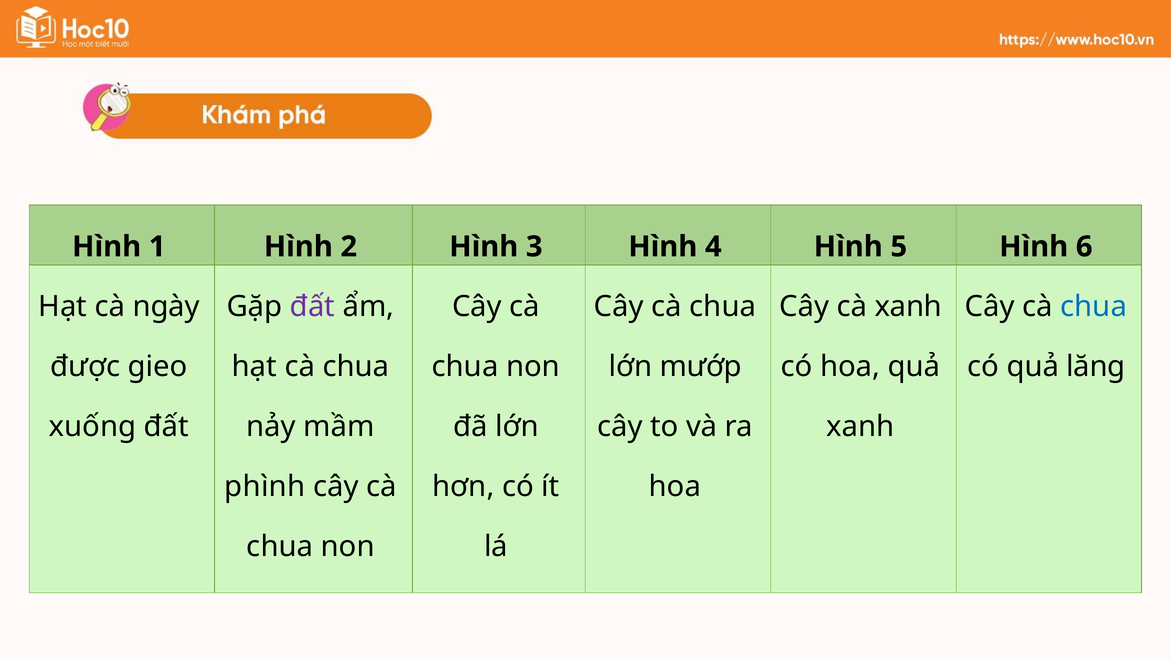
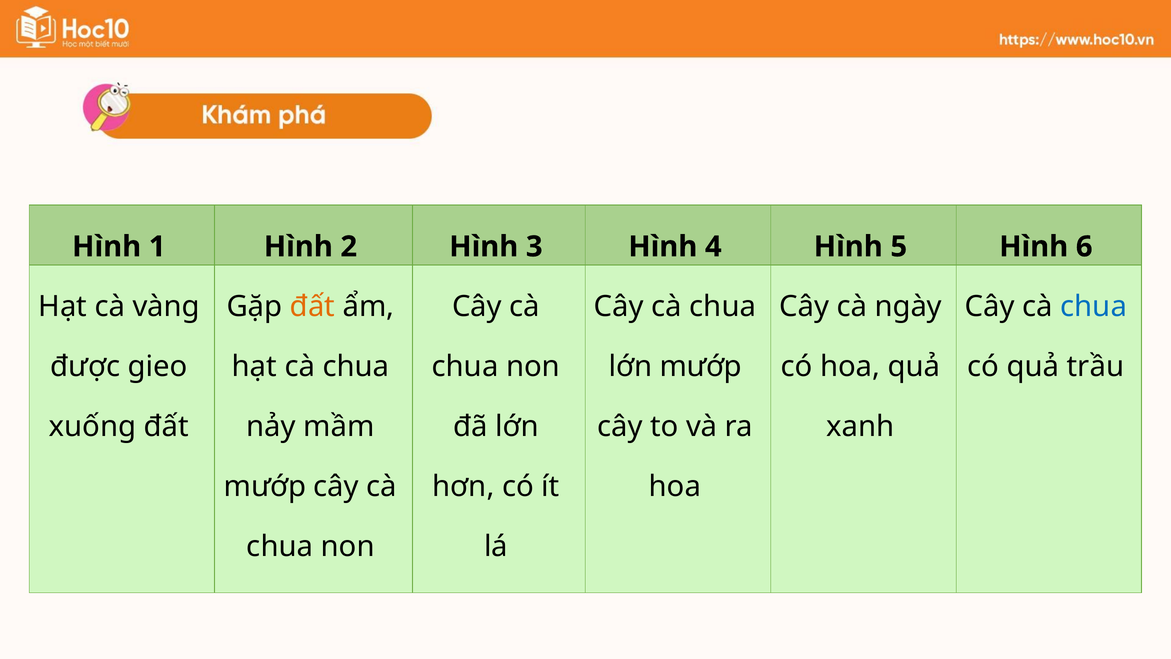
ngày: ngày -> vàng
đất at (313, 307) colour: purple -> orange
cà xanh: xanh -> ngày
lăng: lăng -> trầu
phình at (265, 486): phình -> mướp
